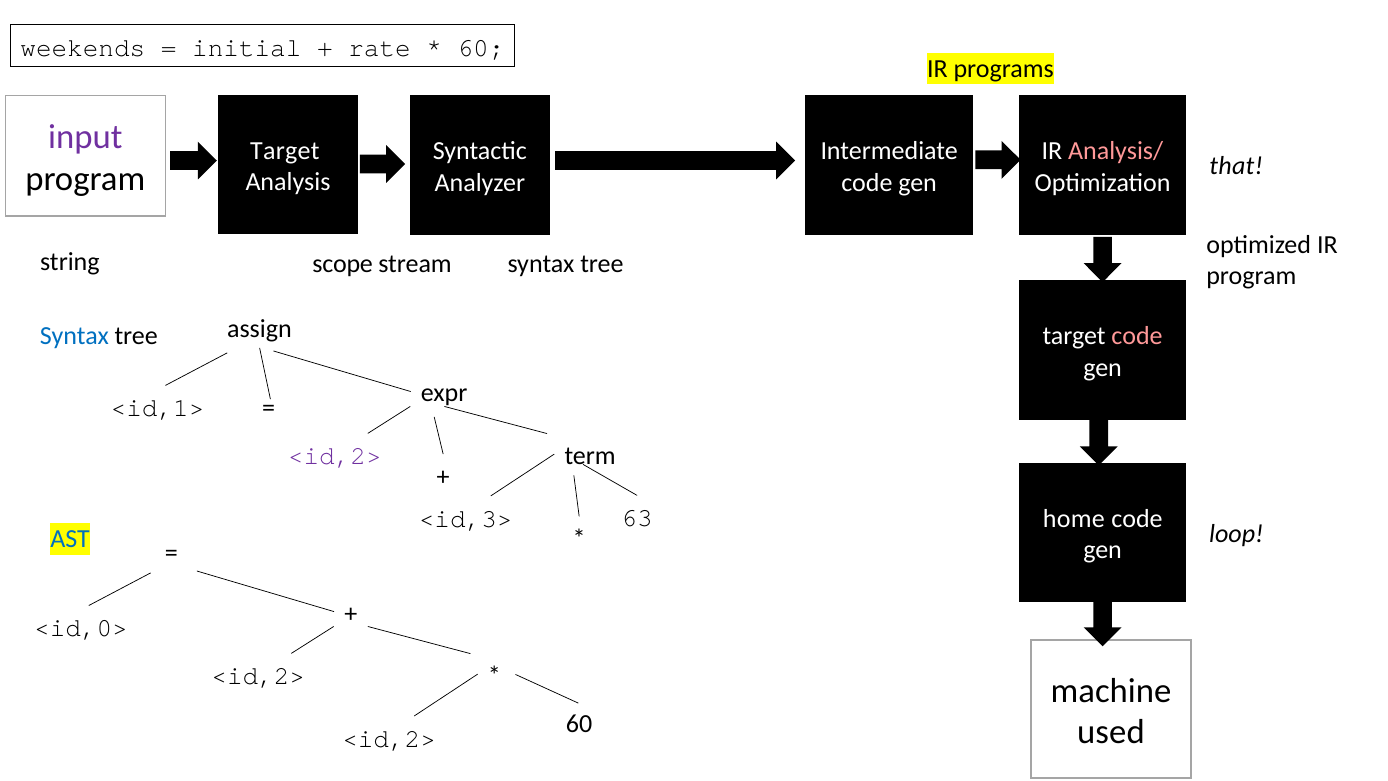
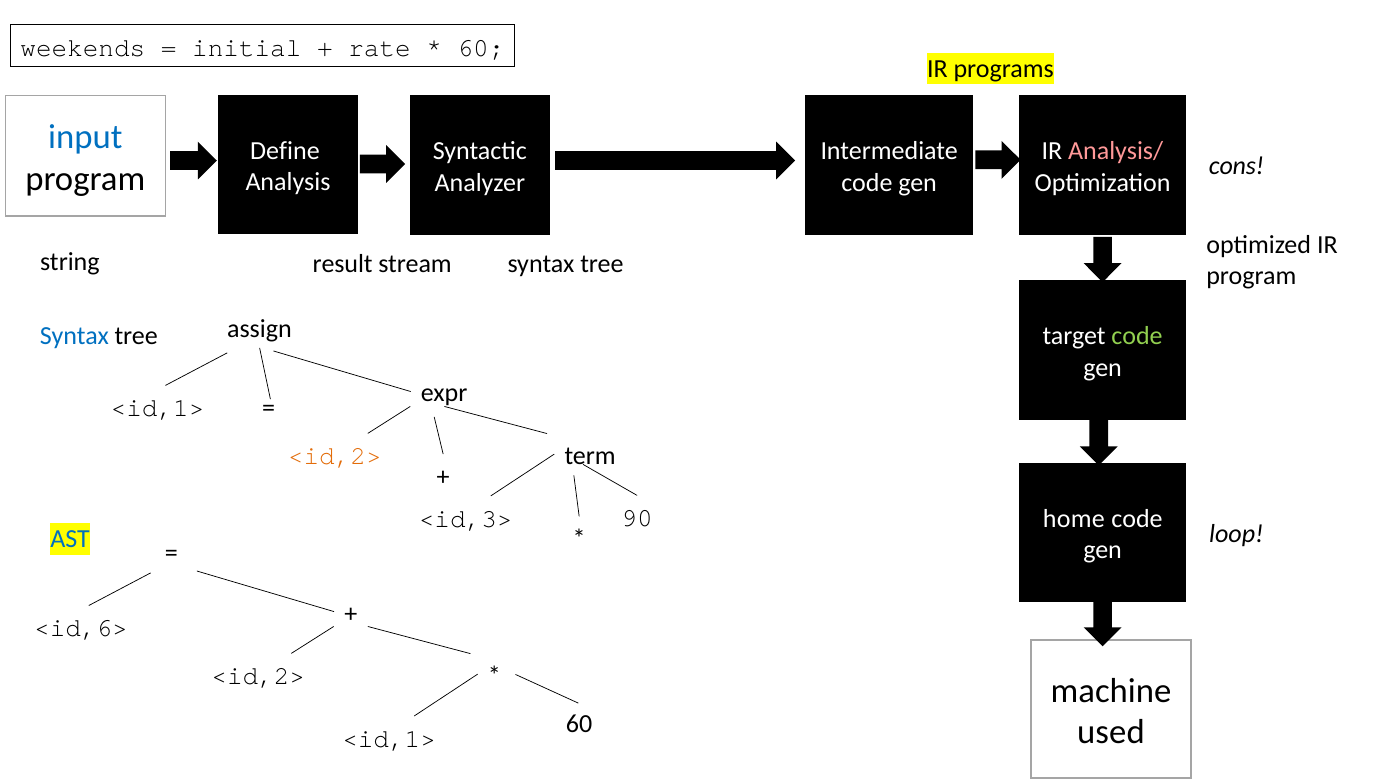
input colour: purple -> blue
Target at (285, 150): Target -> Define
that: that -> cons
scope: scope -> result
code at (1137, 336) colour: pink -> light green
<id,2> at (335, 456) colour: purple -> orange
63: 63 -> 90
<id,0>: <id,0> -> <id,6>
<id,2> at (389, 738): <id,2> -> <id,1>
